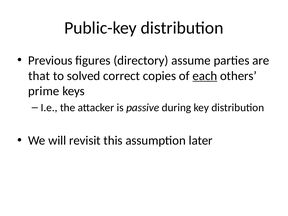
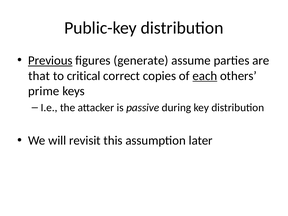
Previous underline: none -> present
directory: directory -> generate
solved: solved -> critical
